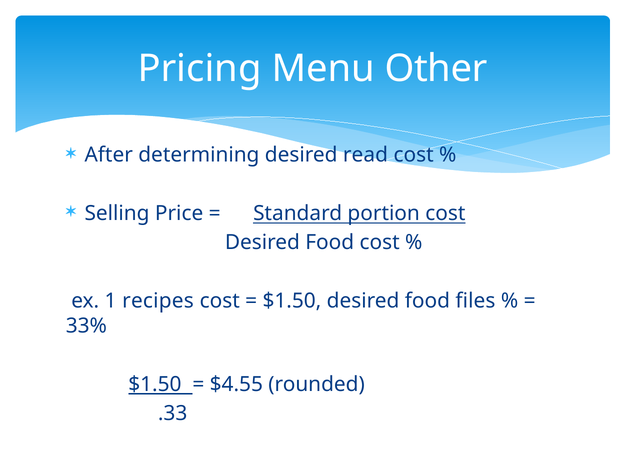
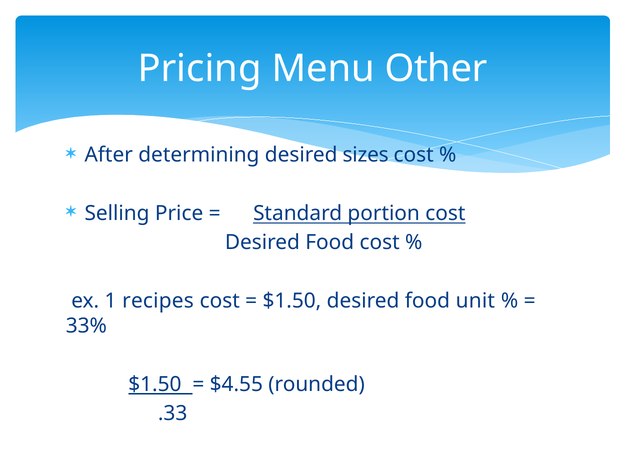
read: read -> sizes
files: files -> unit
